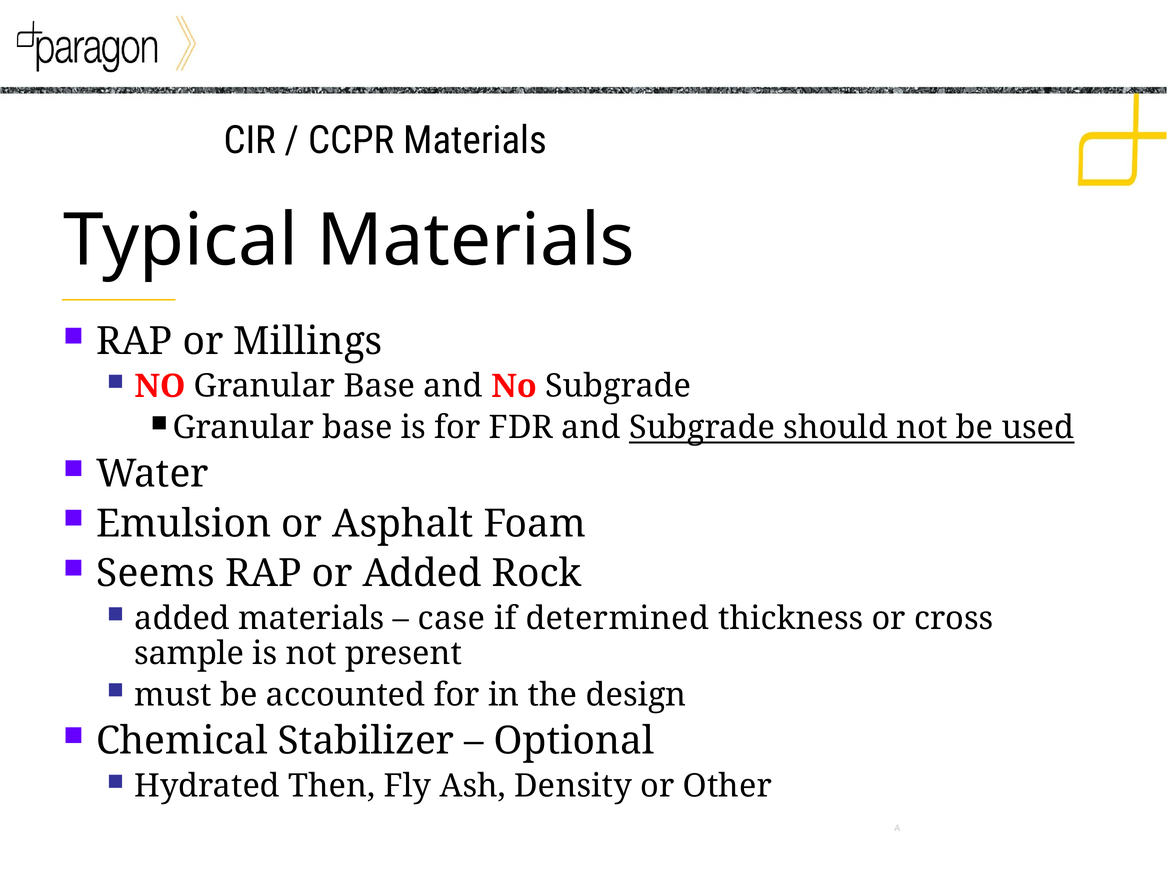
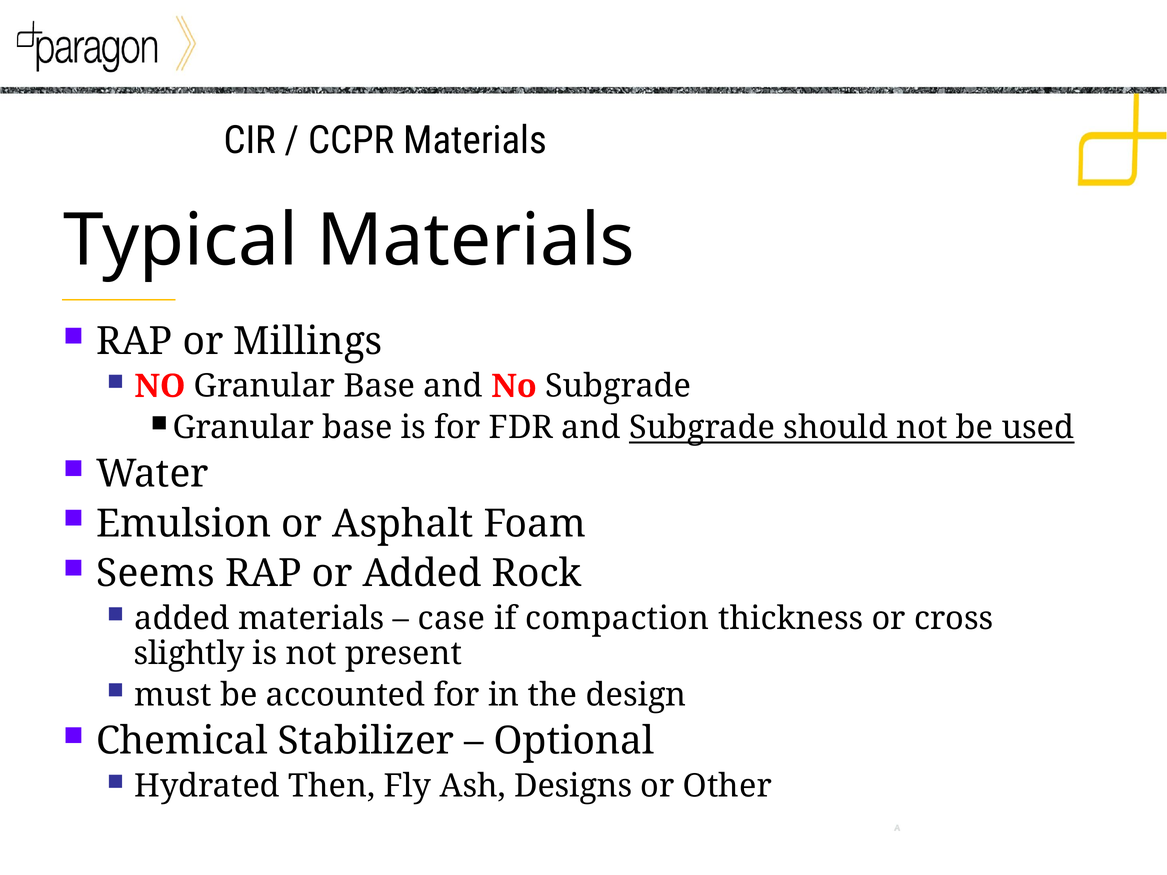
determined: determined -> compaction
sample: sample -> slightly
Density: Density -> Designs
